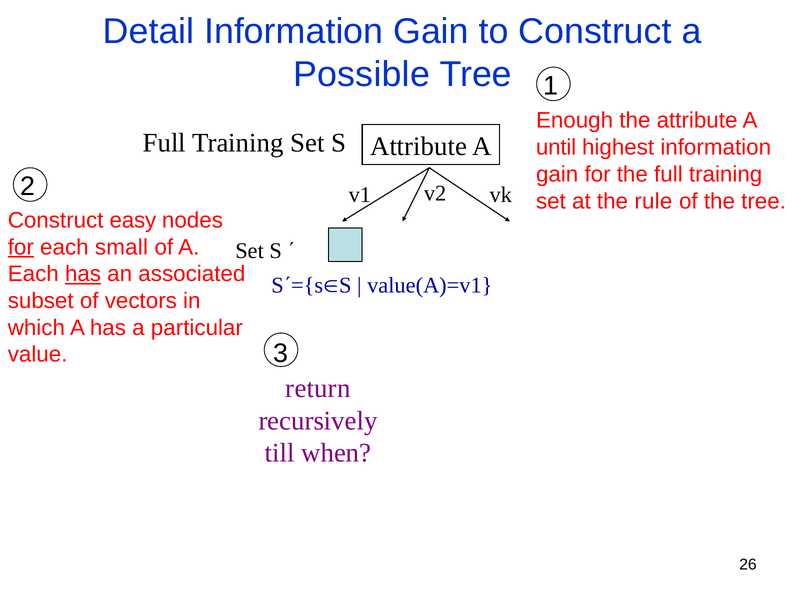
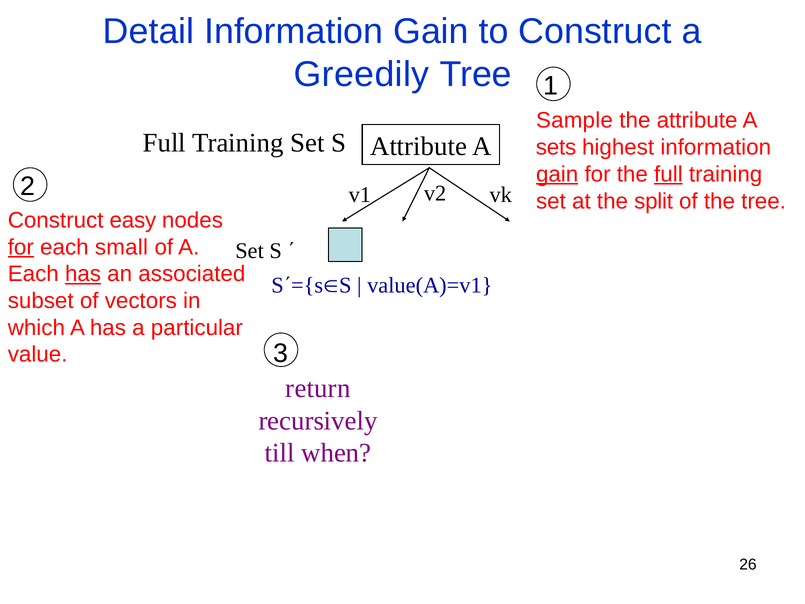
Possible: Possible -> Greedily
Enough: Enough -> Sample
until: until -> sets
gain at (557, 174) underline: none -> present
full at (668, 174) underline: none -> present
rule: rule -> split
